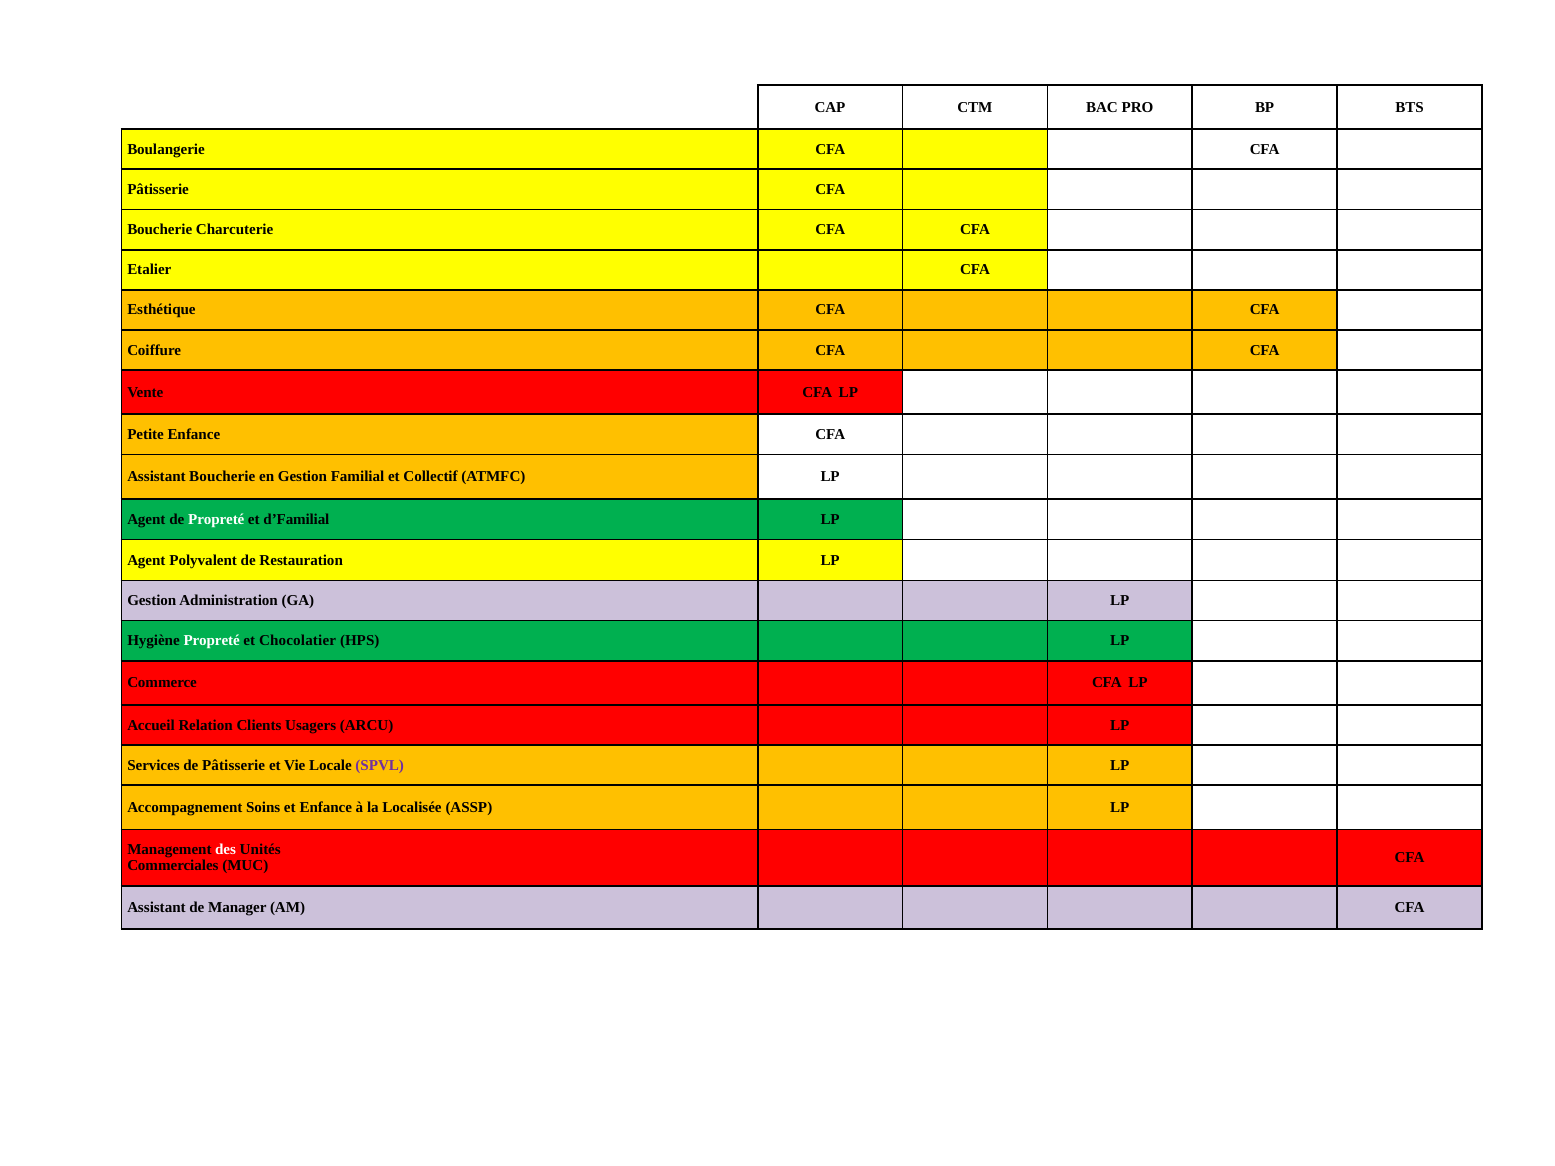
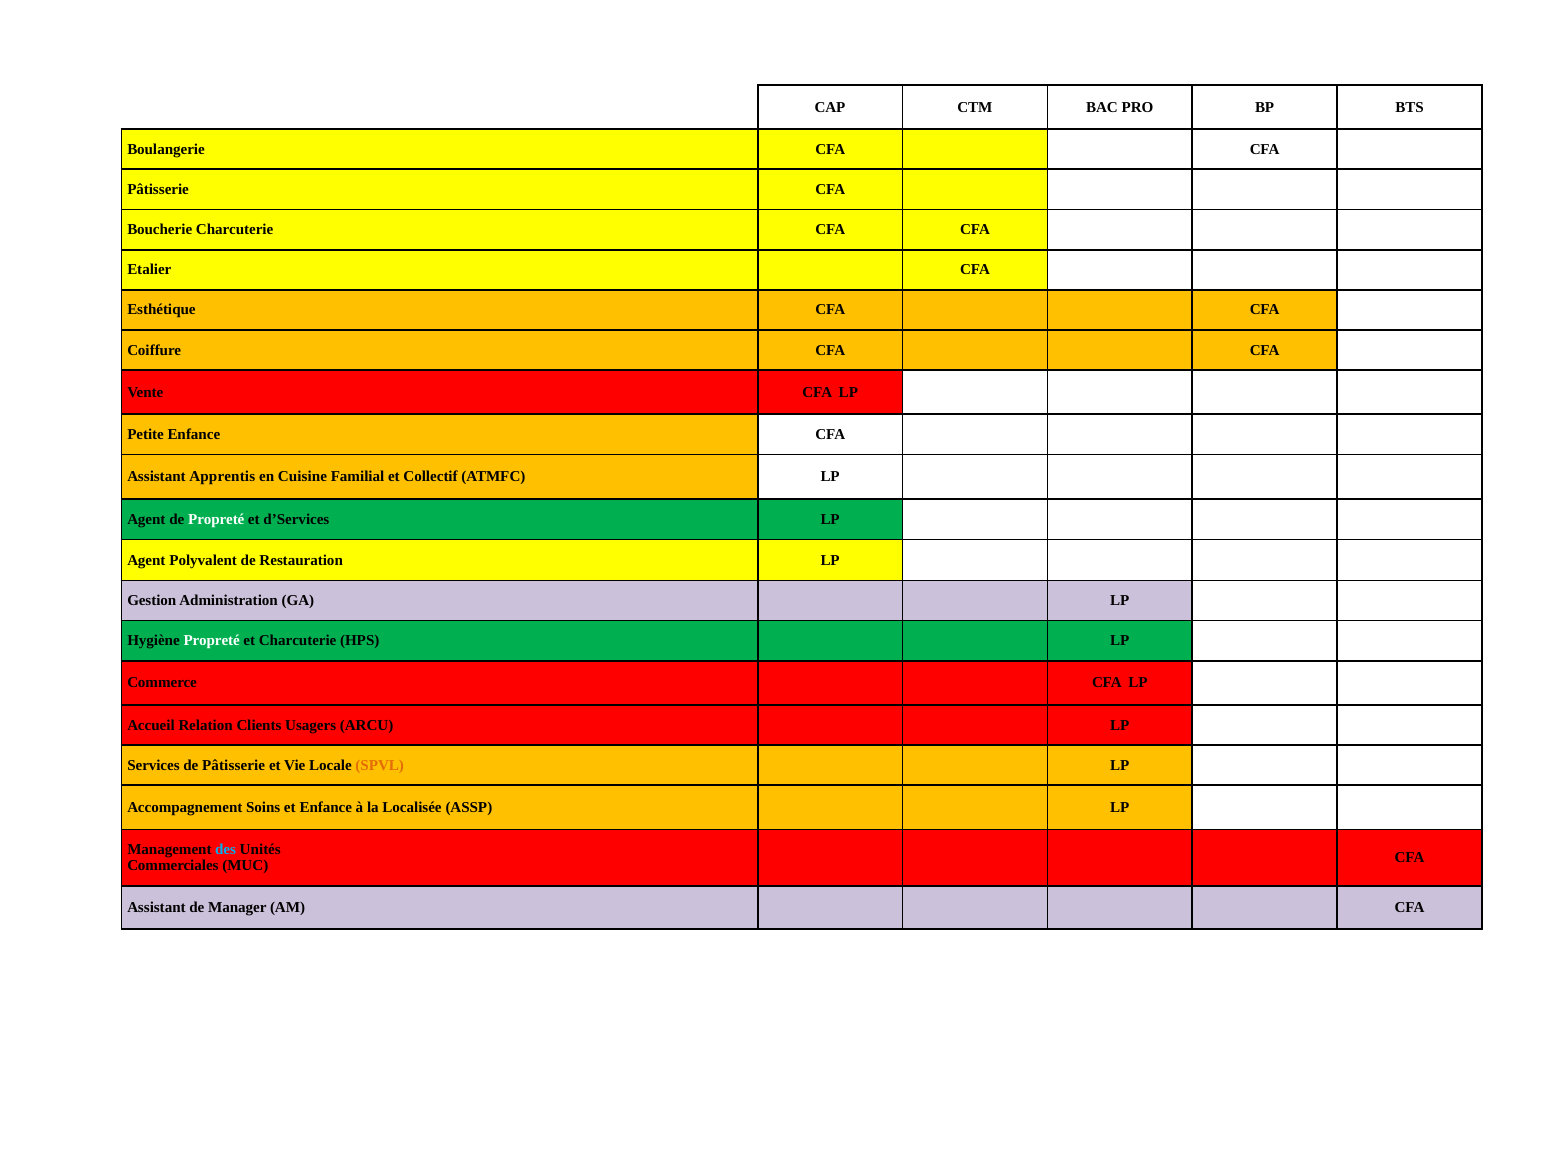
Assistant Boucherie: Boucherie -> Apprentis
en Gestion: Gestion -> Cuisine
d’Familial: d’Familial -> d’Services
et Chocolatier: Chocolatier -> Charcuterie
SPVL colour: purple -> orange
des colour: white -> light blue
